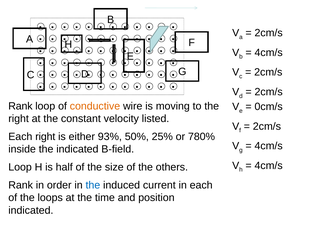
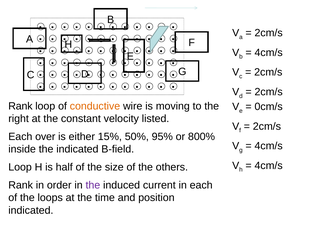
Each right: right -> over
93%: 93% -> 15%
25%: 25% -> 95%
780%: 780% -> 800%
the at (93, 185) colour: blue -> purple
